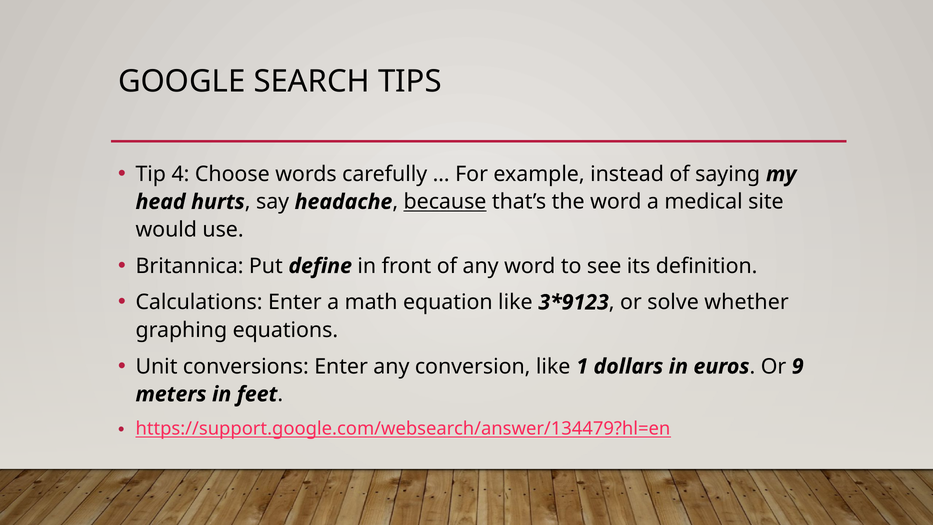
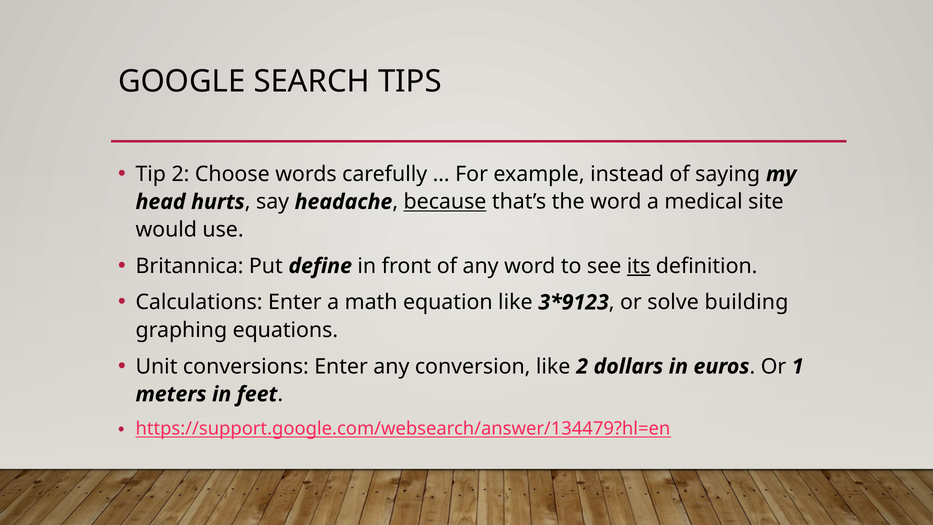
Tip 4: 4 -> 2
its underline: none -> present
whether: whether -> building
like 1: 1 -> 2
9: 9 -> 1
